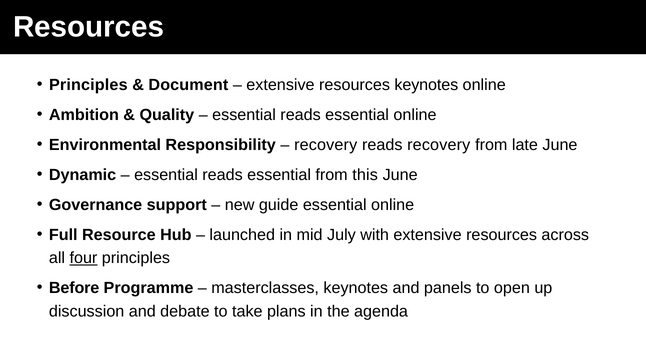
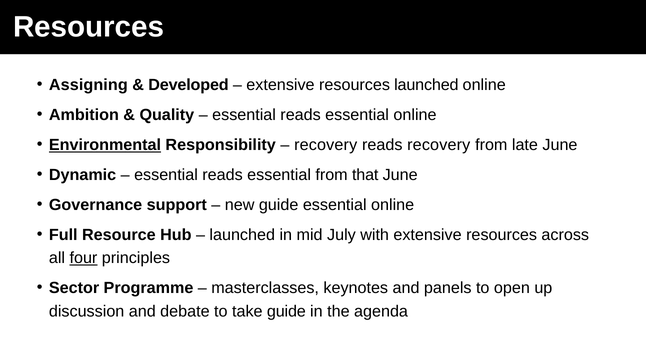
Principles at (88, 85): Principles -> Assigning
Document: Document -> Developed
resources keynotes: keynotes -> launched
Environmental underline: none -> present
this: this -> that
Before: Before -> Sector
take plans: plans -> guide
